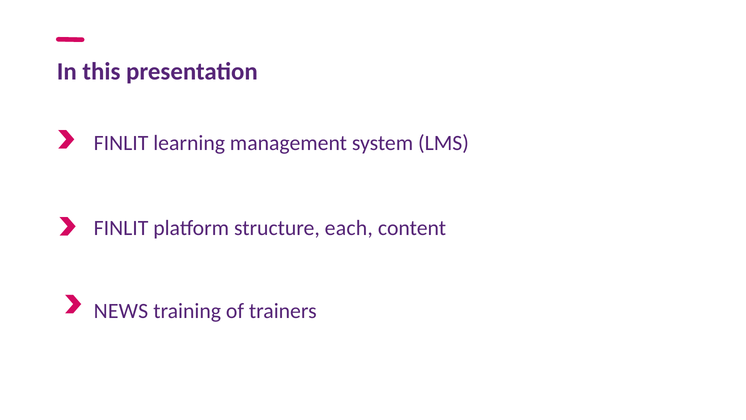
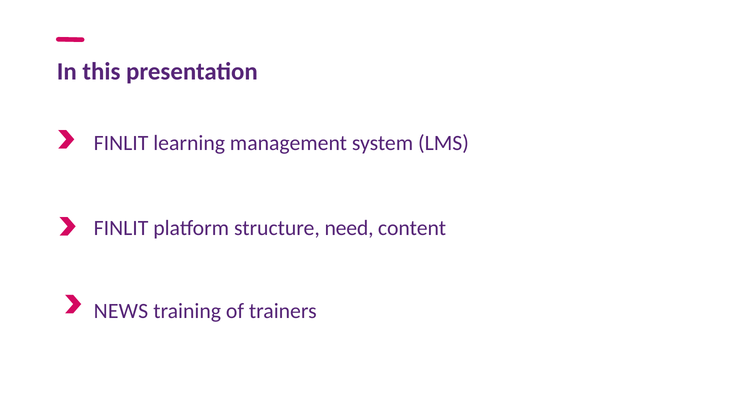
each: each -> need
